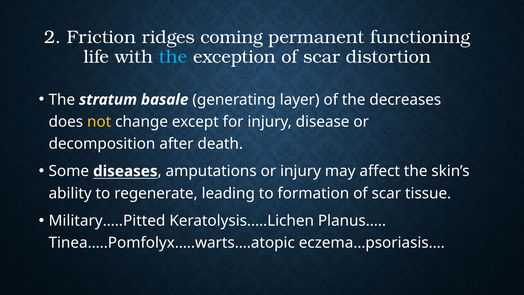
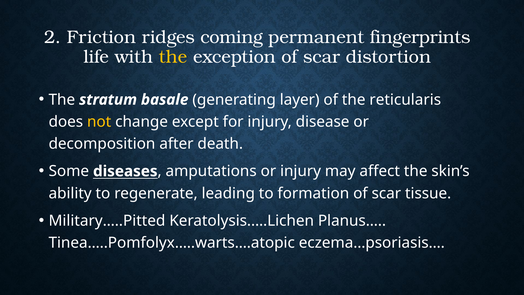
functioning: functioning -> fingerprints
the at (173, 57) colour: light blue -> yellow
decreases: decreases -> reticularis
